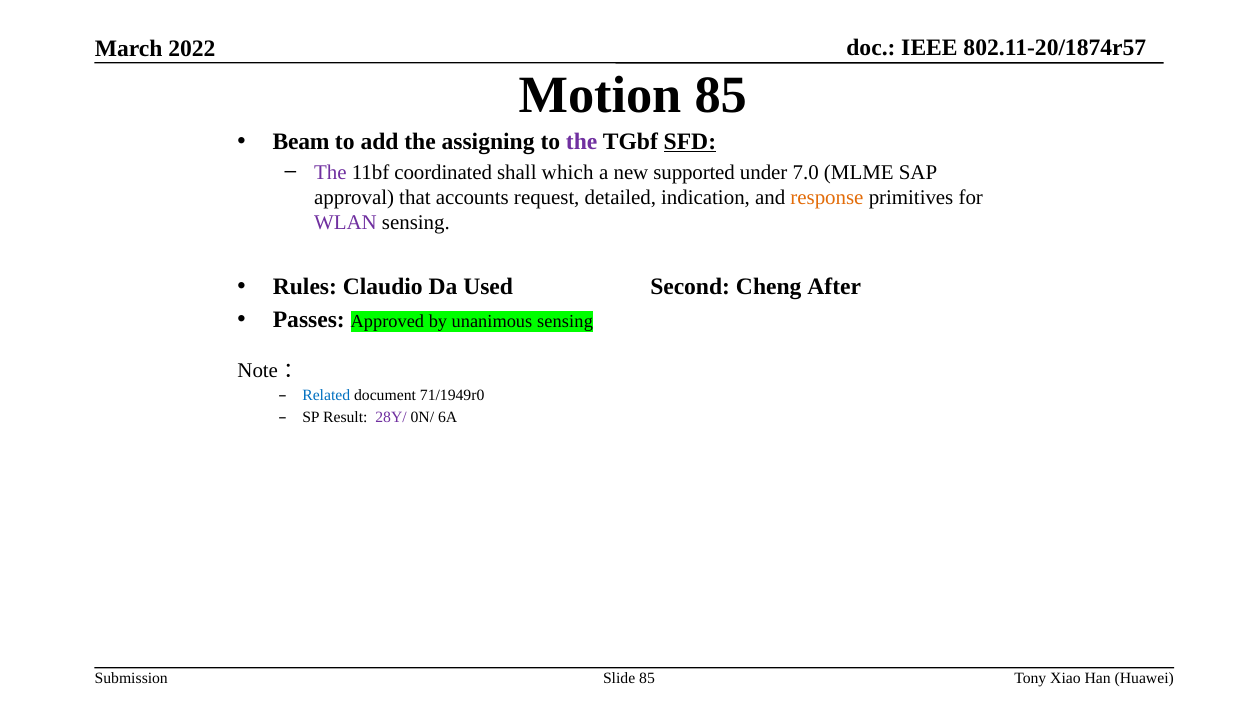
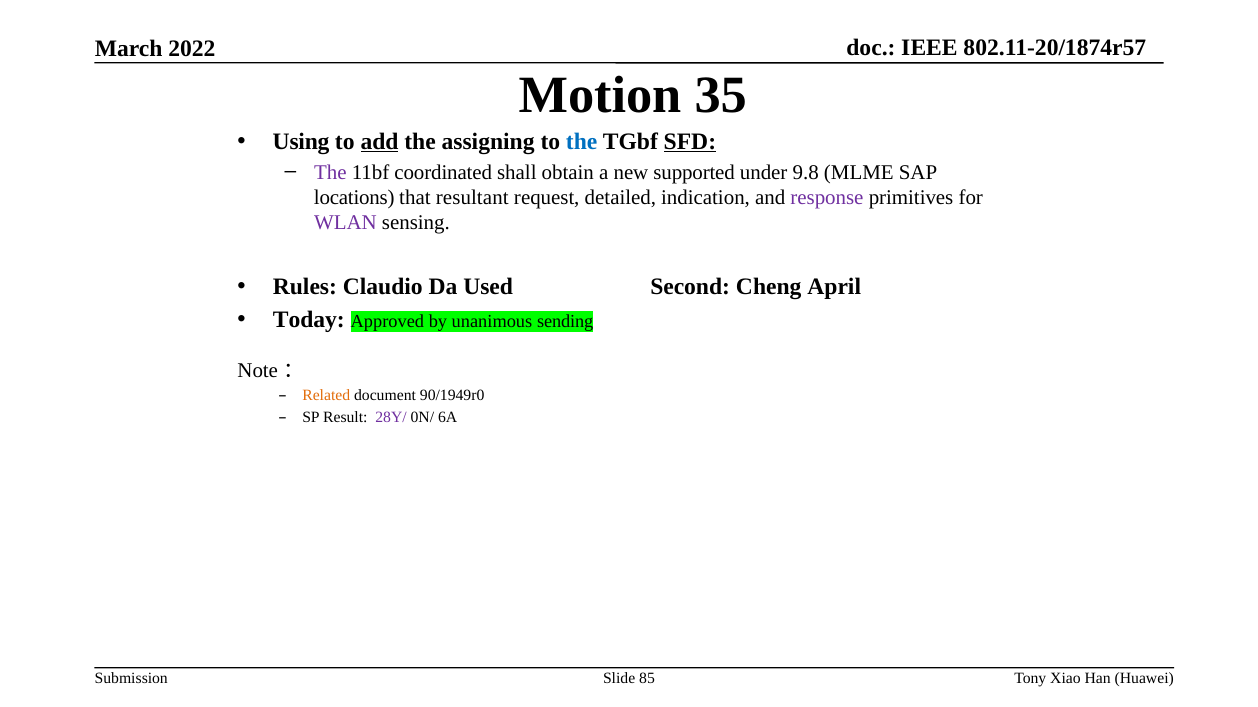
Motion 85: 85 -> 35
Beam: Beam -> Using
add underline: none -> present
the at (582, 142) colour: purple -> blue
which: which -> obtain
7.0: 7.0 -> 9.8
approval: approval -> locations
accounts: accounts -> resultant
response colour: orange -> purple
After: After -> April
Passes: Passes -> Today
unanimous sensing: sensing -> sending
Related colour: blue -> orange
71/1949r0: 71/1949r0 -> 90/1949r0
